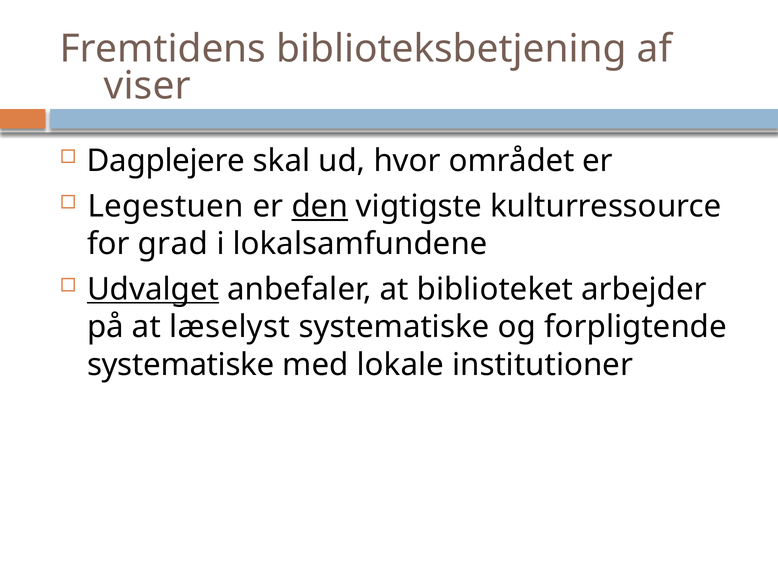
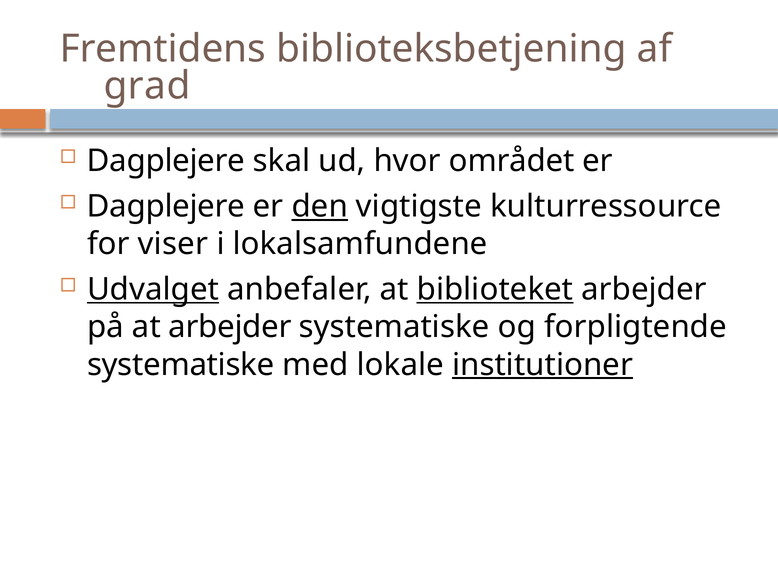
viser: viser -> grad
Legestuen at (166, 206): Legestuen -> Dagplejere
grad: grad -> viser
biblioteket underline: none -> present
at læselyst: læselyst -> arbejder
institutioner underline: none -> present
